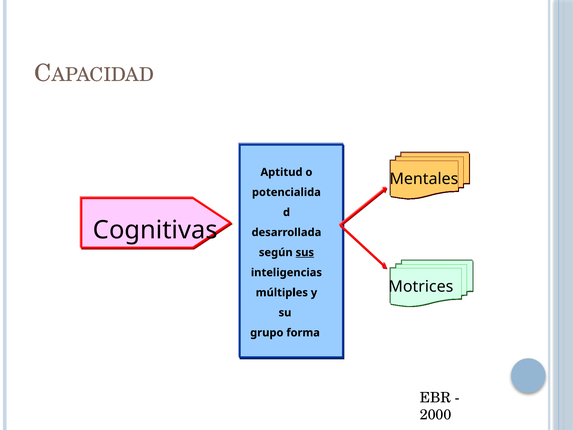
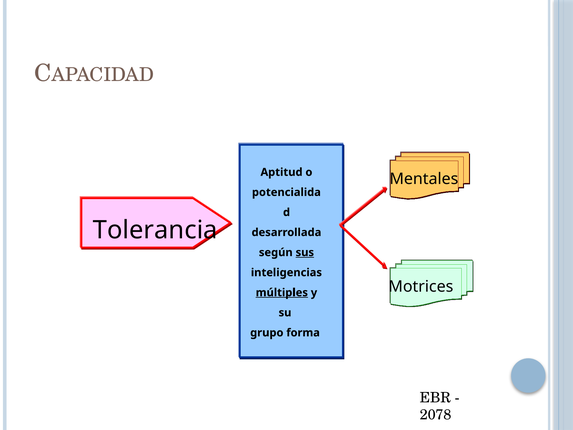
Cognitivas: Cognitivas -> Tolerancia
múltiples underline: none -> present
2000: 2000 -> 2078
